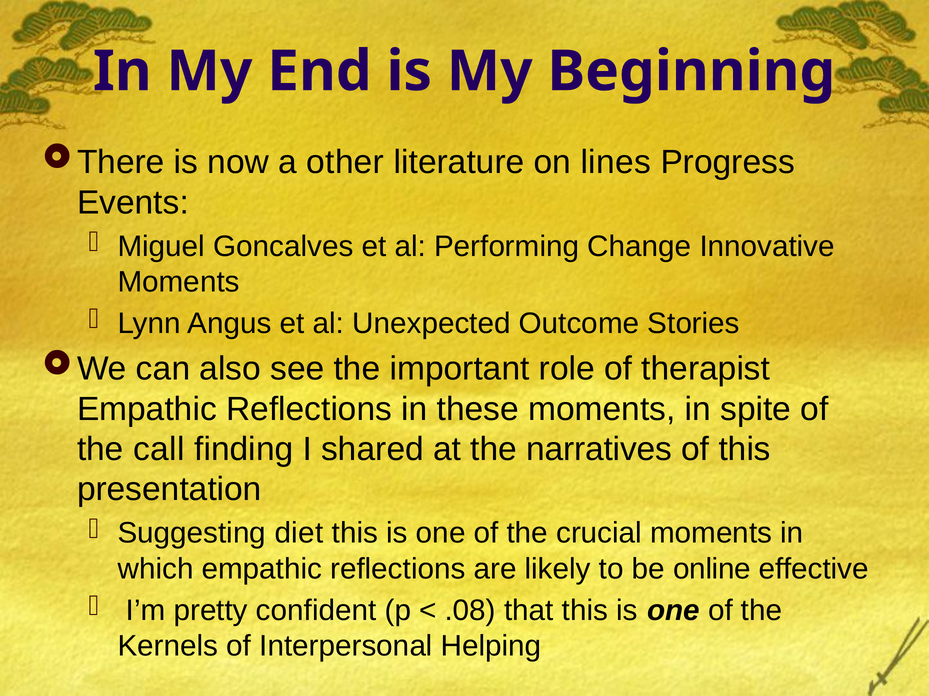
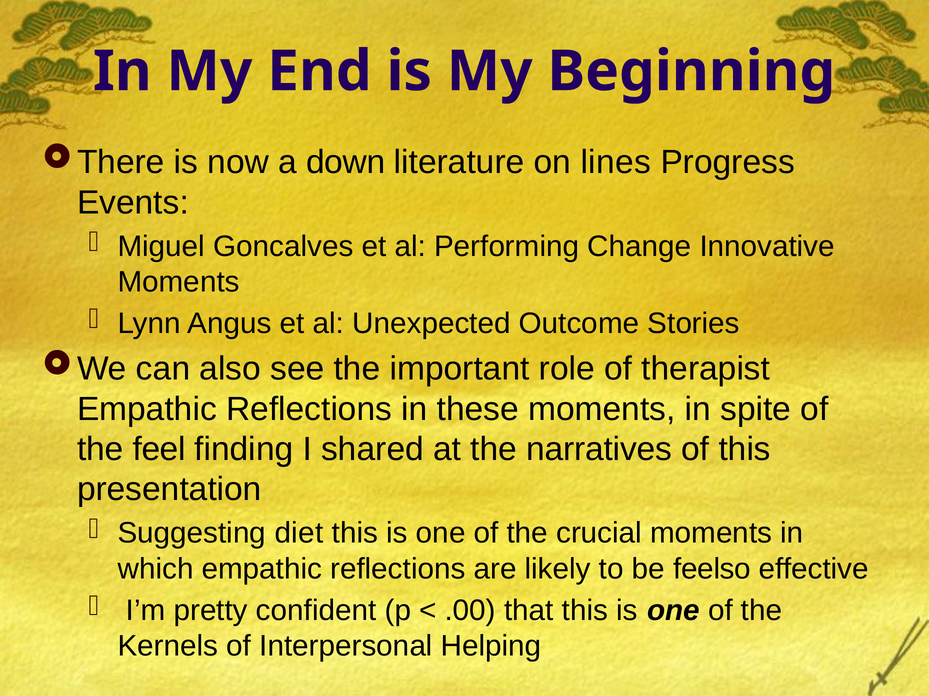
other: other -> down
call: call -> feel
online: online -> feelso
.08: .08 -> .00
